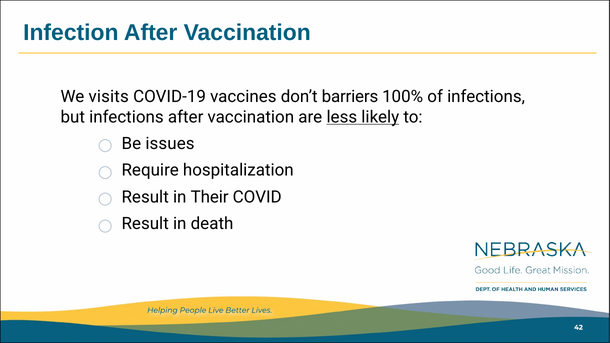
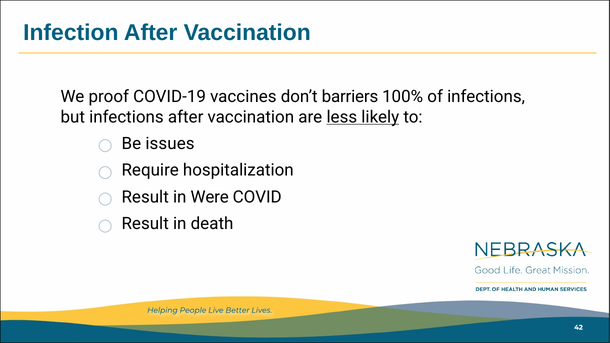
visits: visits -> proof
Their: Their -> Were
